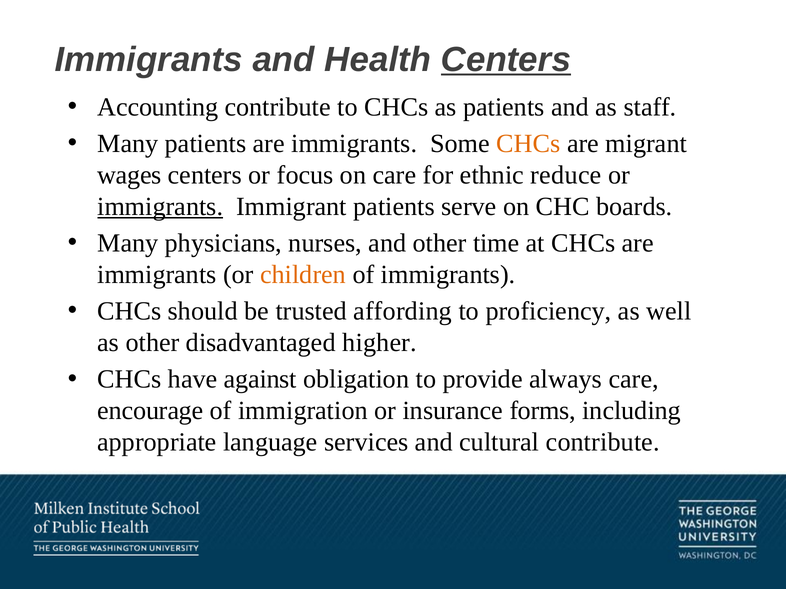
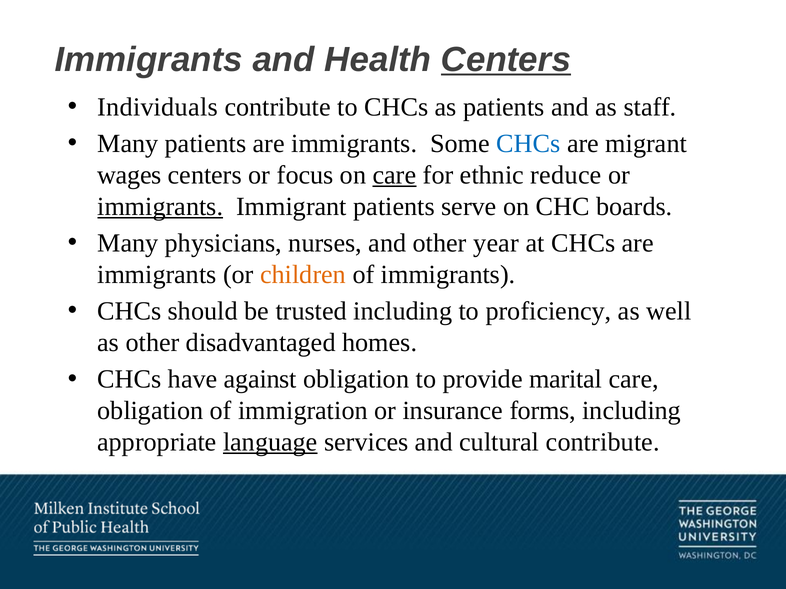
Accounting: Accounting -> Individuals
CHCs at (528, 144) colour: orange -> blue
care at (395, 175) underline: none -> present
time: time -> year
trusted affording: affording -> including
higher: higher -> homes
always: always -> marital
encourage at (150, 411): encourage -> obligation
language underline: none -> present
